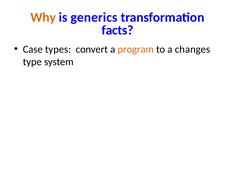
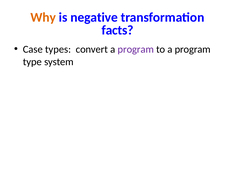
generics: generics -> negative
program at (136, 49) colour: orange -> purple
to a changes: changes -> program
